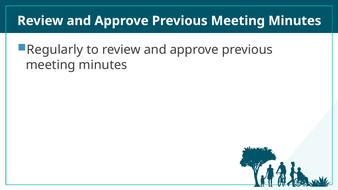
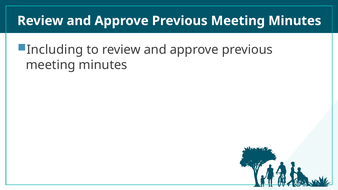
Regularly: Regularly -> Including
